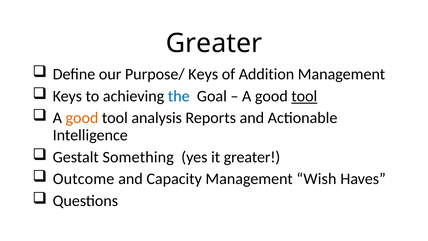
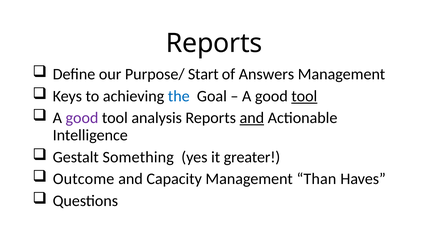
Greater at (214, 43): Greater -> Reports
Purpose/ Keys: Keys -> Start
Addition: Addition -> Answers
good at (82, 118) colour: orange -> purple
and at (252, 118) underline: none -> present
Wish: Wish -> Than
